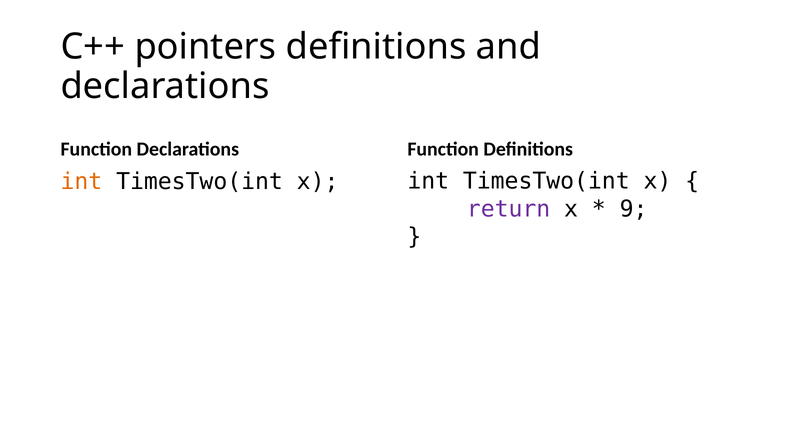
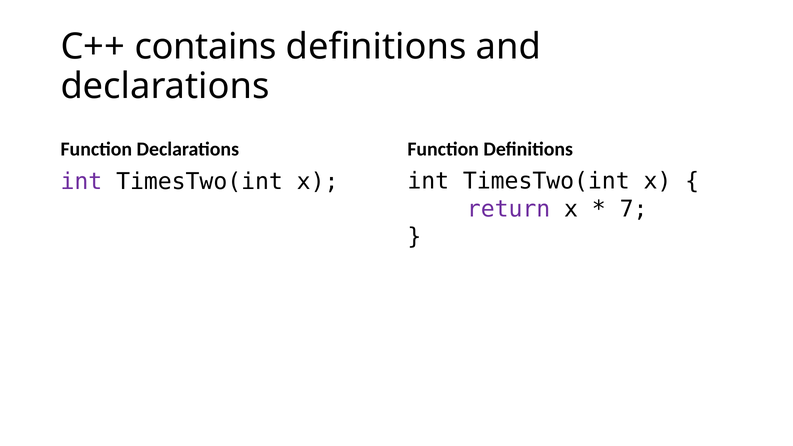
pointers: pointers -> contains
int at (81, 181) colour: orange -> purple
9: 9 -> 7
